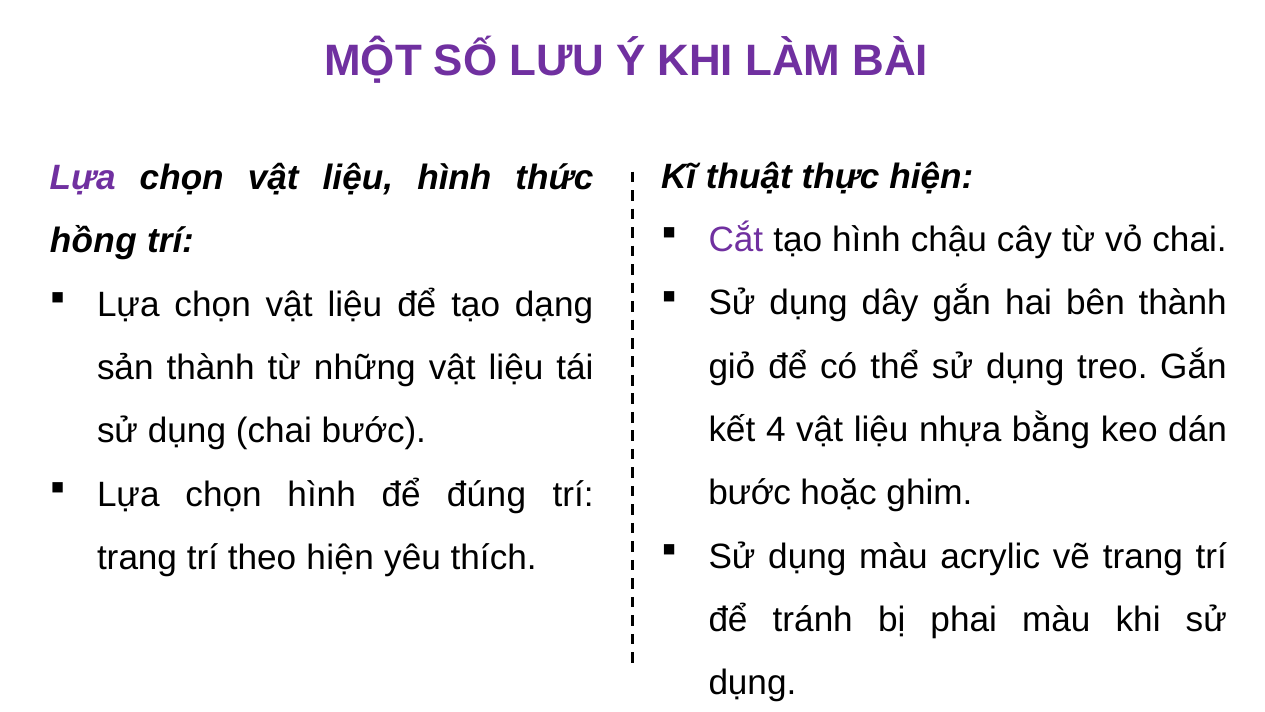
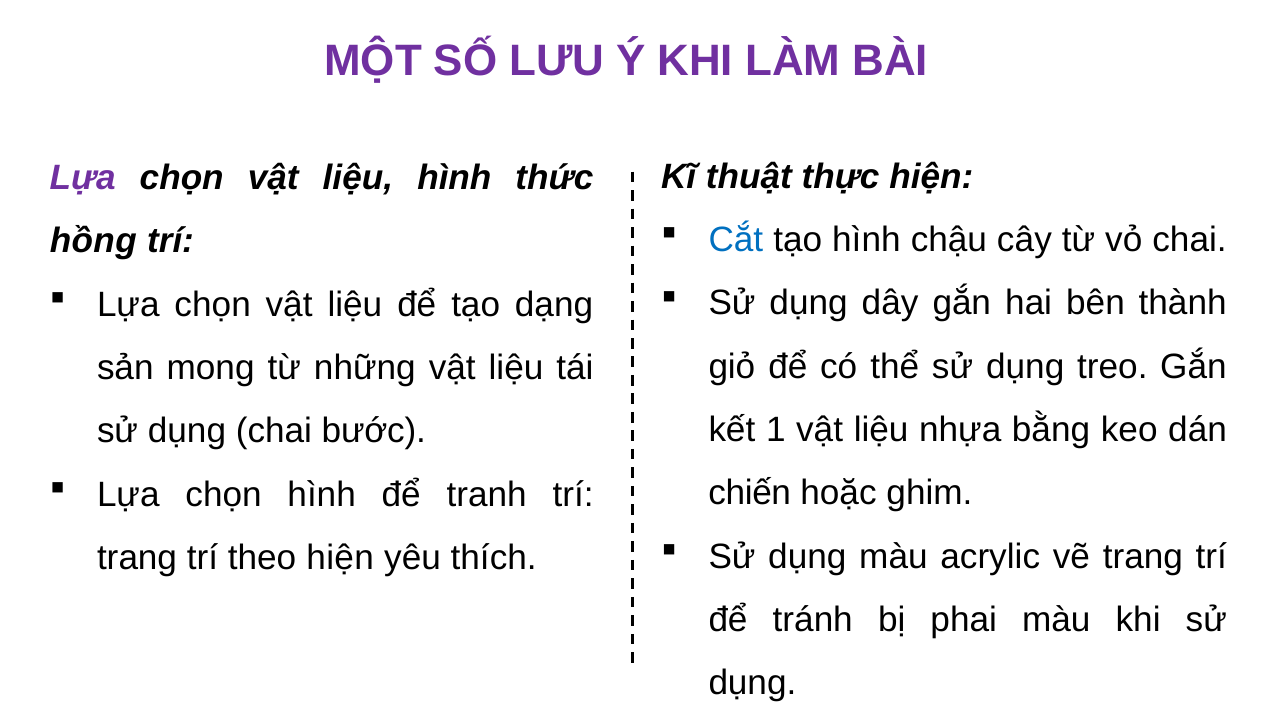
Cắt colour: purple -> blue
sản thành: thành -> mong
4: 4 -> 1
đúng: đúng -> tranh
bước at (750, 493): bước -> chiến
